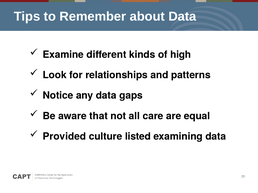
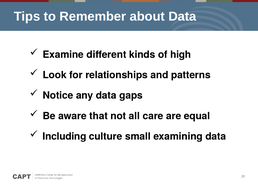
Provided: Provided -> Including
listed: listed -> small
